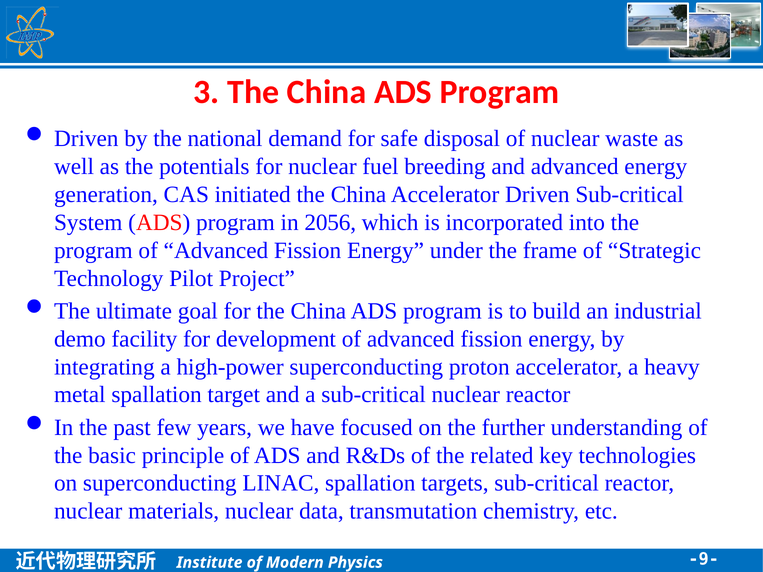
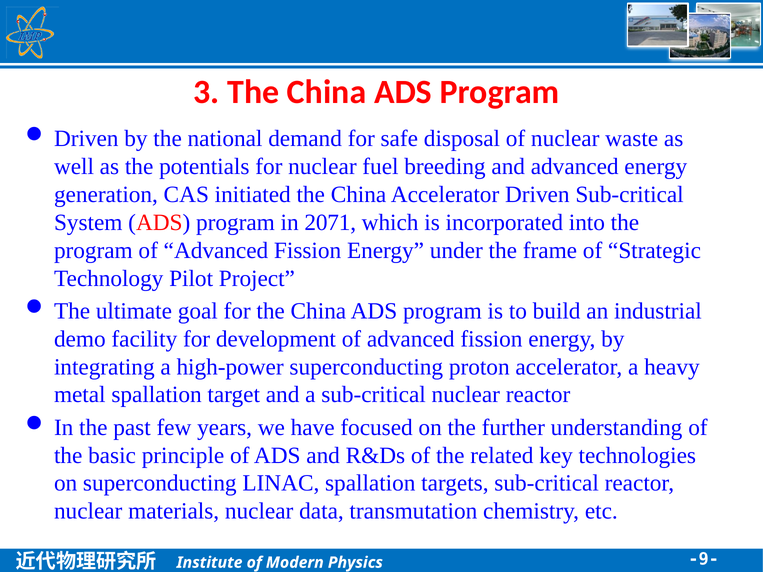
2056: 2056 -> 2071
